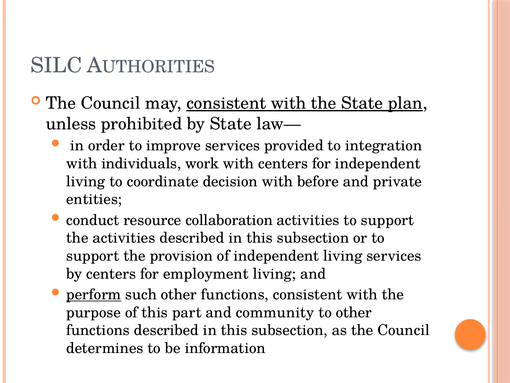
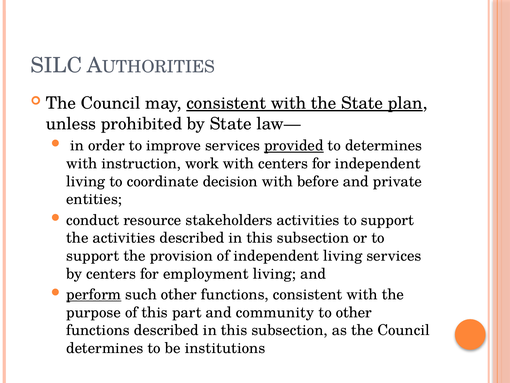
provided underline: none -> present
to integration: integration -> determines
individuals: individuals -> instruction
collaboration: collaboration -> stakeholders
information: information -> institutions
